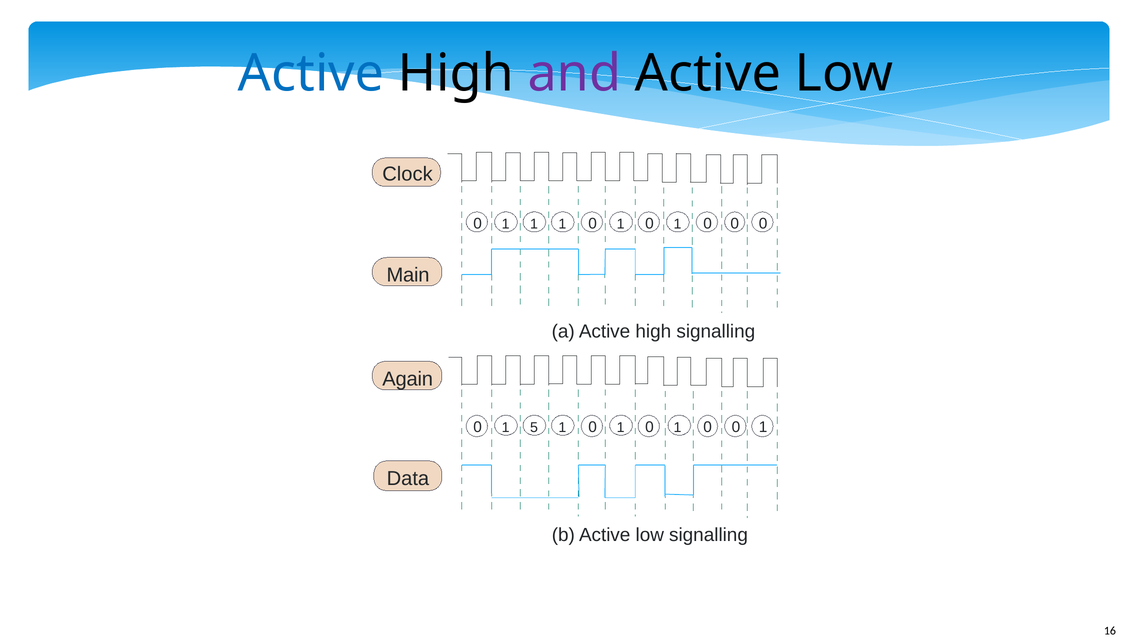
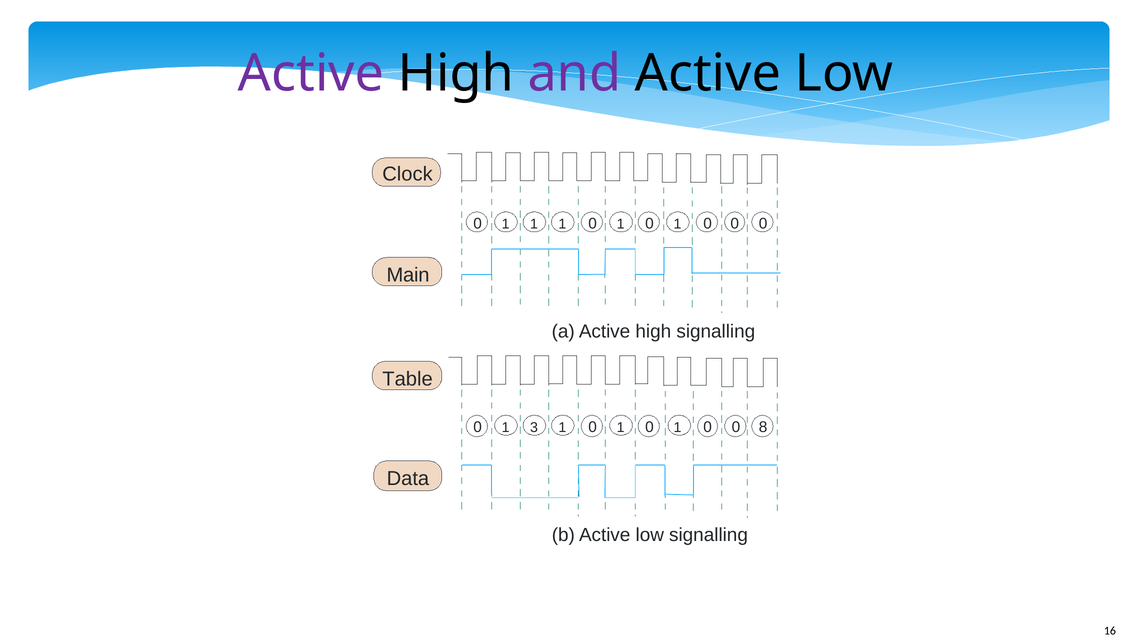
Active at (311, 74) colour: blue -> purple
Again: Again -> Table
5: 5 -> 3
0 0 1: 1 -> 8
